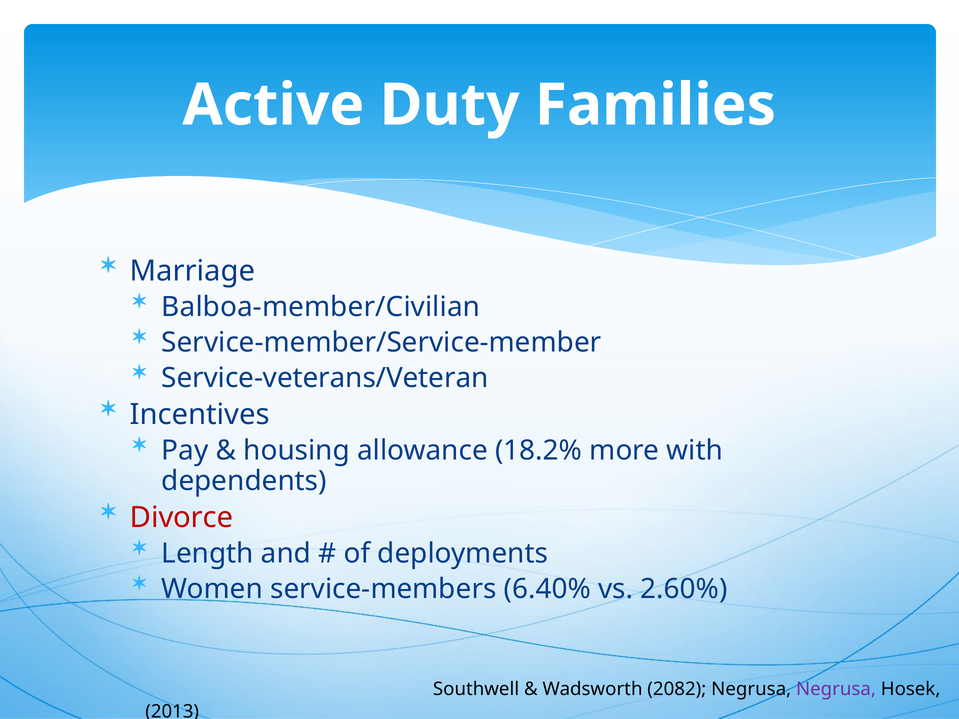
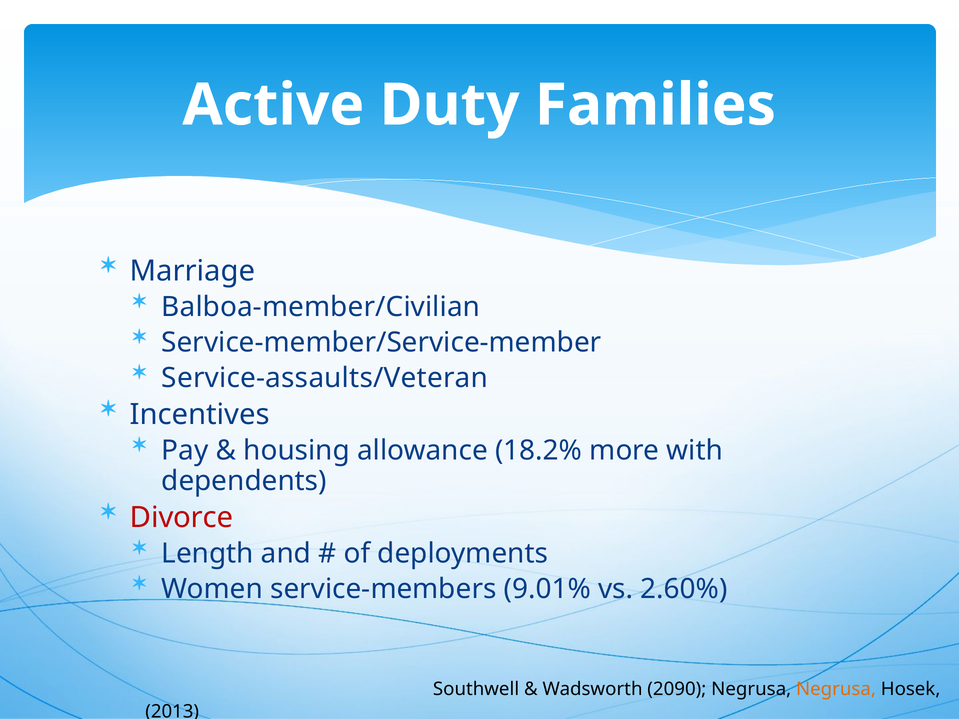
Service-veterans/Veteran: Service-veterans/Veteran -> Service-assaults/Veteran
6.40%: 6.40% -> 9.01%
2082: 2082 -> 2090
Negrusa at (836, 690) colour: purple -> orange
